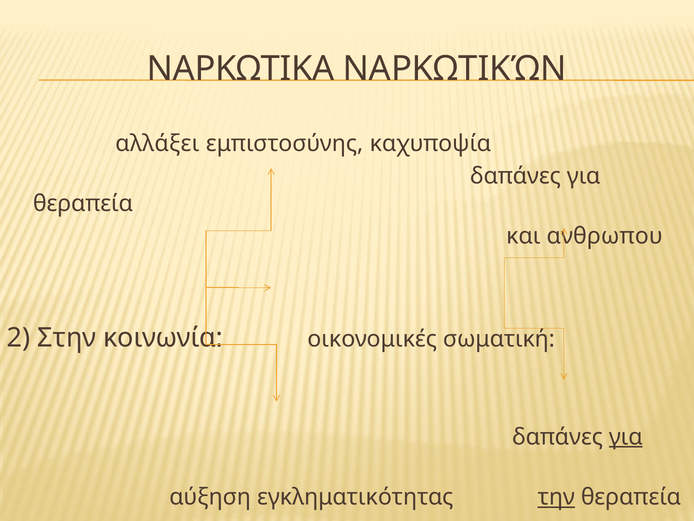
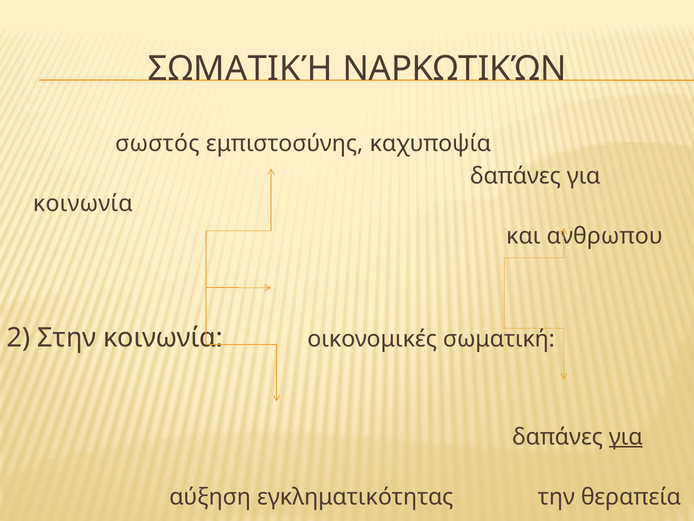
ΝΑΡΚΩΤΙΚΑ at (241, 69): ΝΑΡΚΩΤΙΚΑ -> ΣΩΜΑΤΙΚΉ
αλλάξει: αλλάξει -> σωστός
θεραπεία at (83, 204): θεραπεία -> κοινωνία
την underline: present -> none
